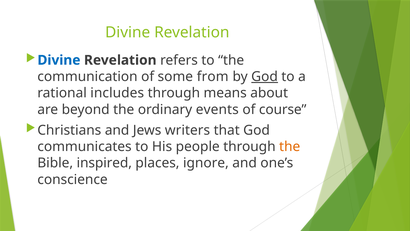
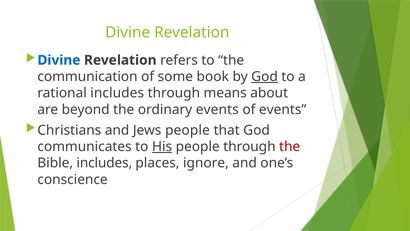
from: from -> book
of course: course -> events
Jews writers: writers -> people
His underline: none -> present
the at (290, 146) colour: orange -> red
Bible inspired: inspired -> includes
